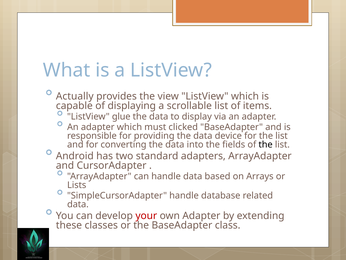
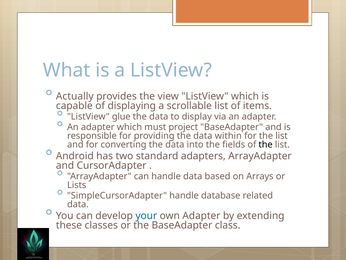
clicked: clicked -> project
device: device -> within
your colour: red -> blue
